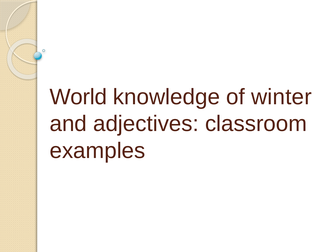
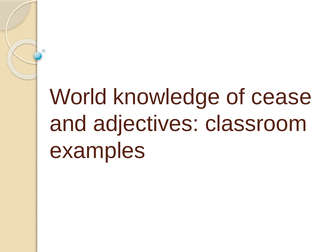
winter: winter -> cease
